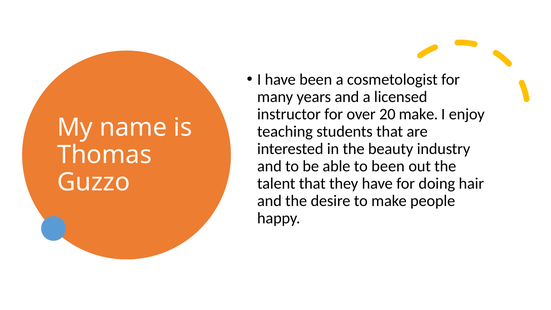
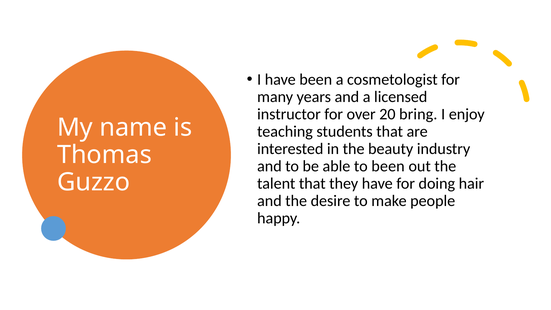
20 make: make -> bring
